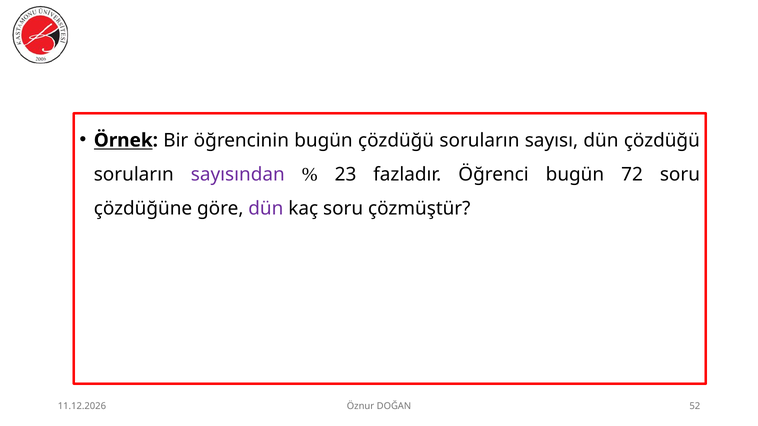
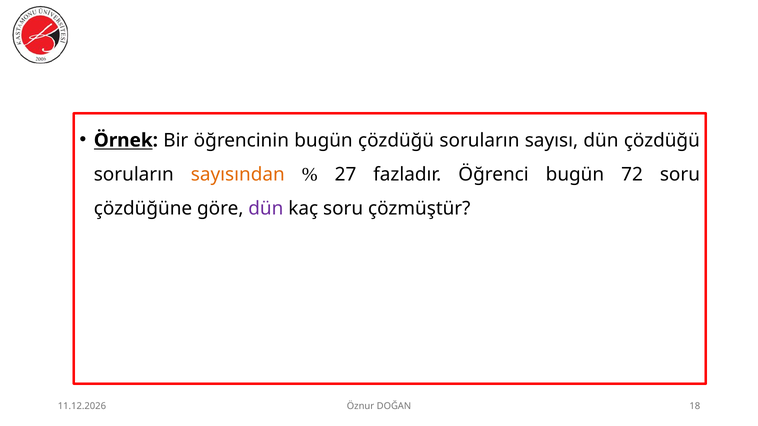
sayısından colour: purple -> orange
23: 23 -> 27
52: 52 -> 18
